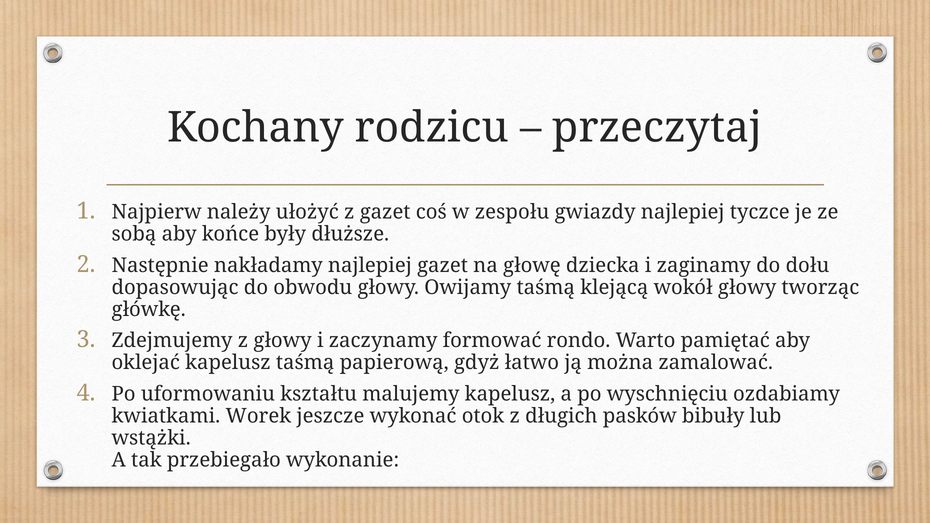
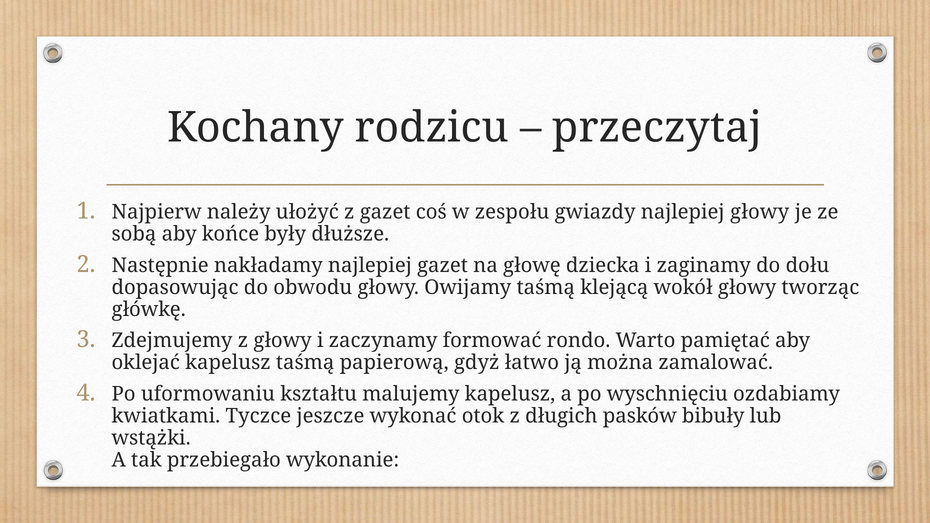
najlepiej tyczce: tyczce -> głowy
Worek: Worek -> Tyczce
